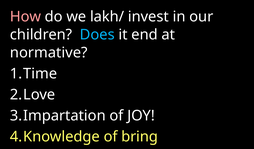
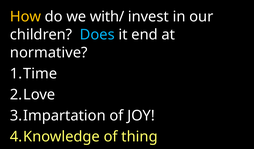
How colour: pink -> yellow
lakh/: lakh/ -> with/
bring: bring -> thing
